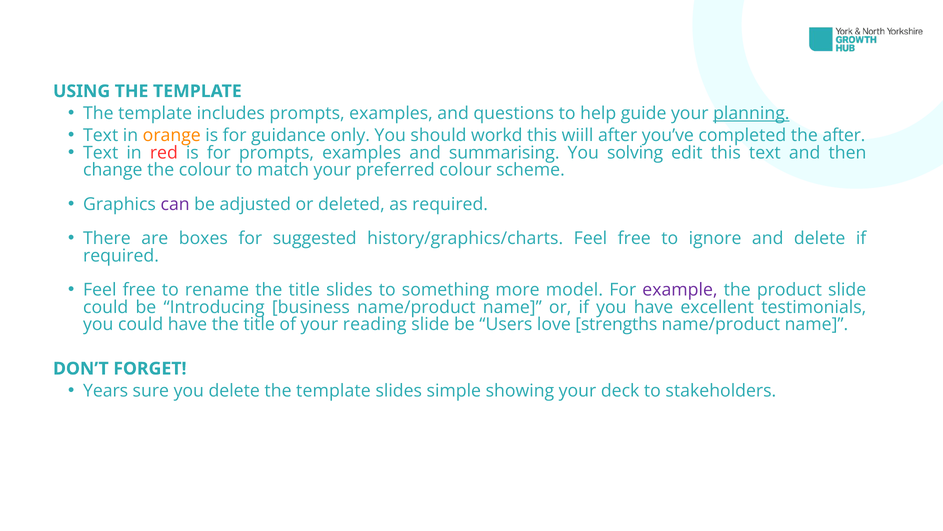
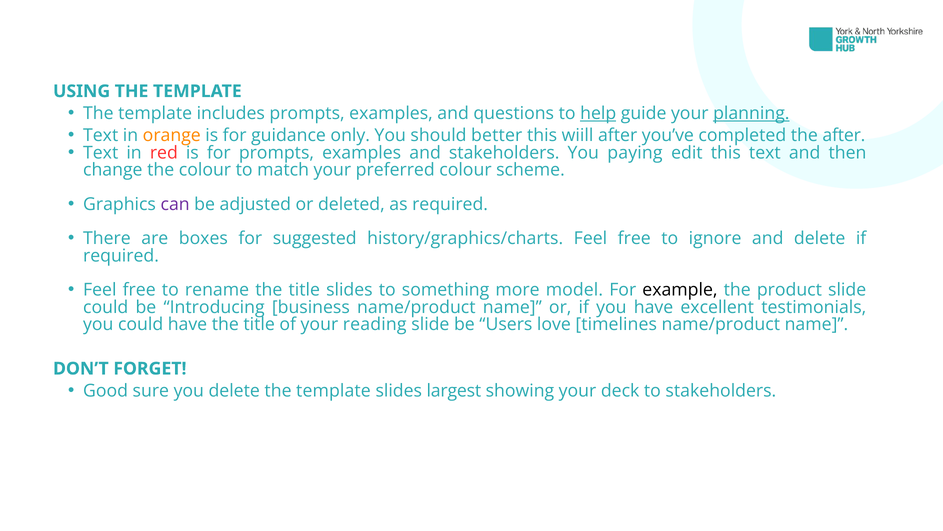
help underline: none -> present
workd: workd -> better
and summarising: summarising -> stakeholders
solving: solving -> paying
example colour: purple -> black
strengths: strengths -> timelines
Years: Years -> Good
simple: simple -> largest
